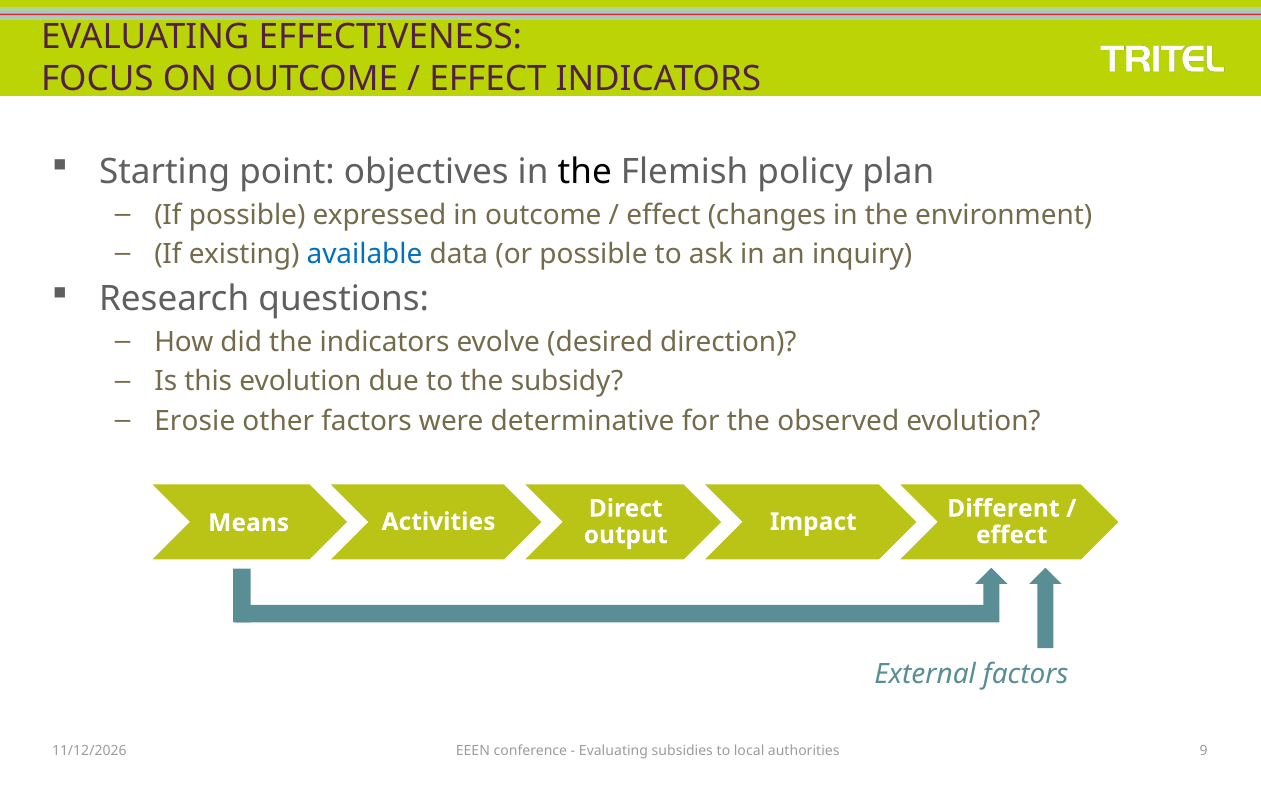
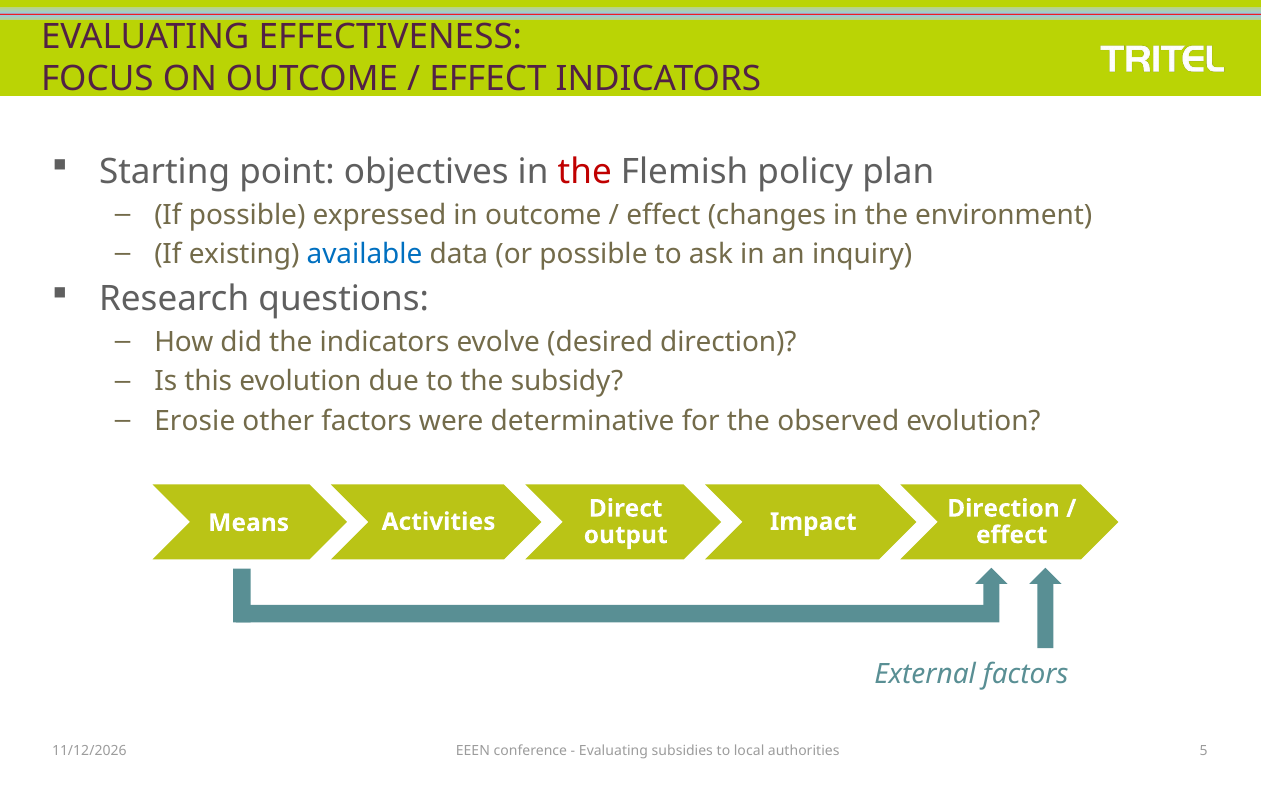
the at (585, 172) colour: black -> red
Different at (1003, 509): Different -> Direction
9: 9 -> 5
